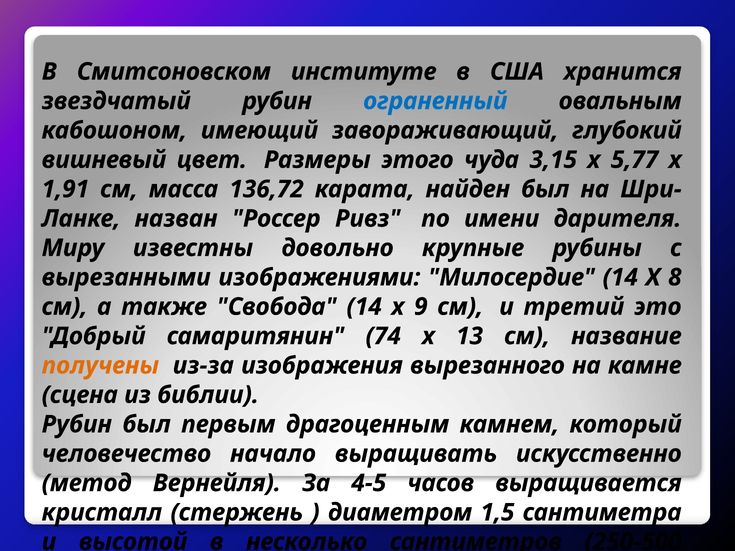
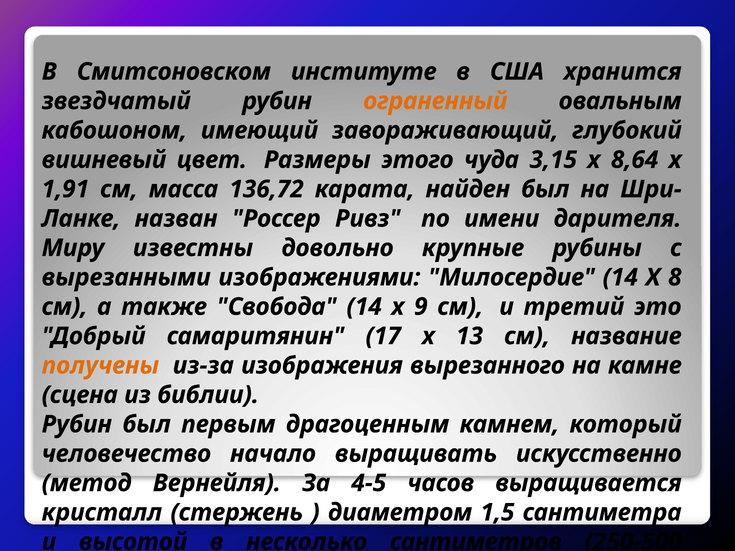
ограненный colour: blue -> orange
5,77: 5,77 -> 8,64
74: 74 -> 17
